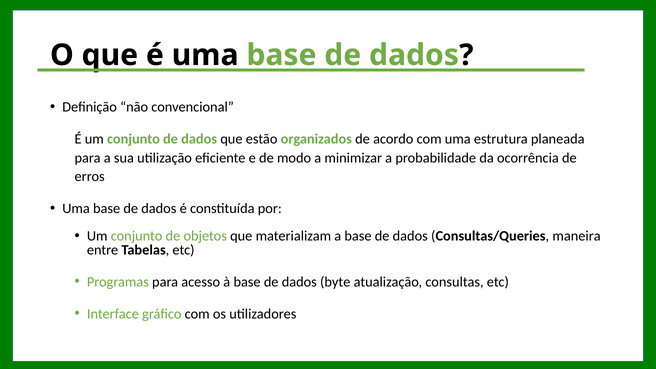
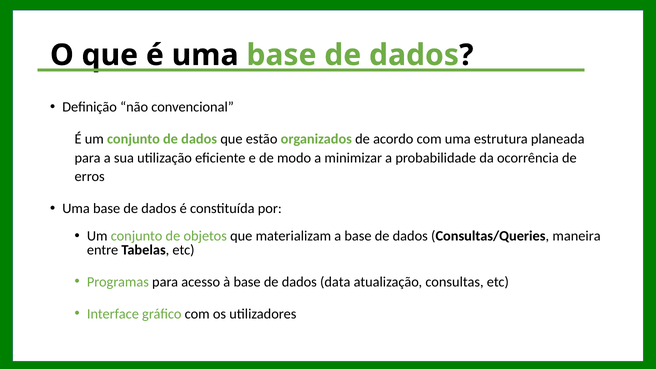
byte: byte -> data
